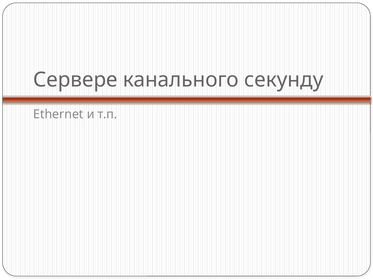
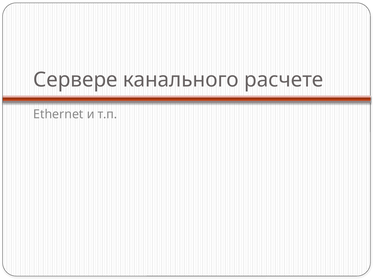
секунду: секунду -> расчете
